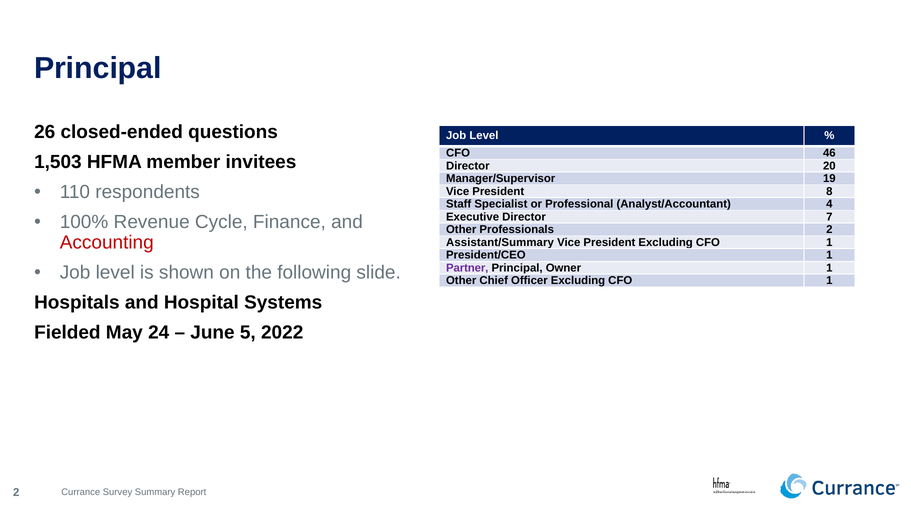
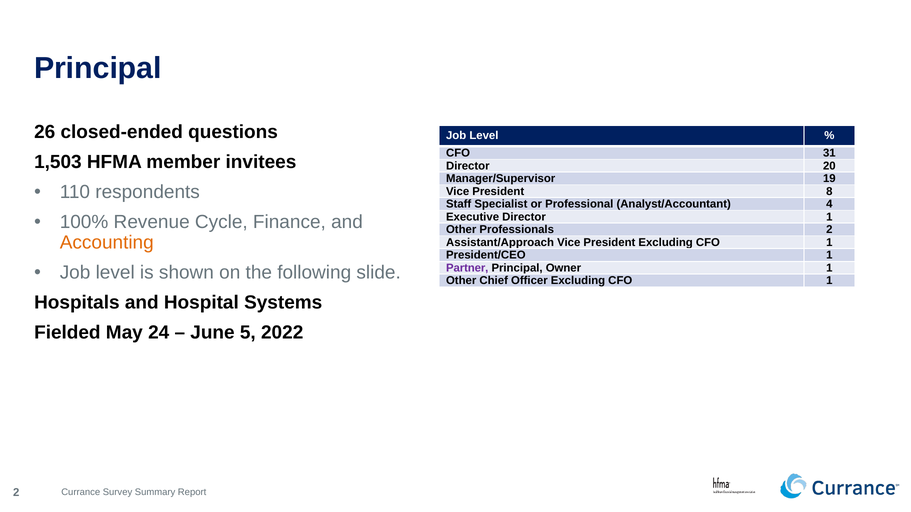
46: 46 -> 31
Director 7: 7 -> 1
Accounting colour: red -> orange
Assistant/Summary: Assistant/Summary -> Assistant/Approach
